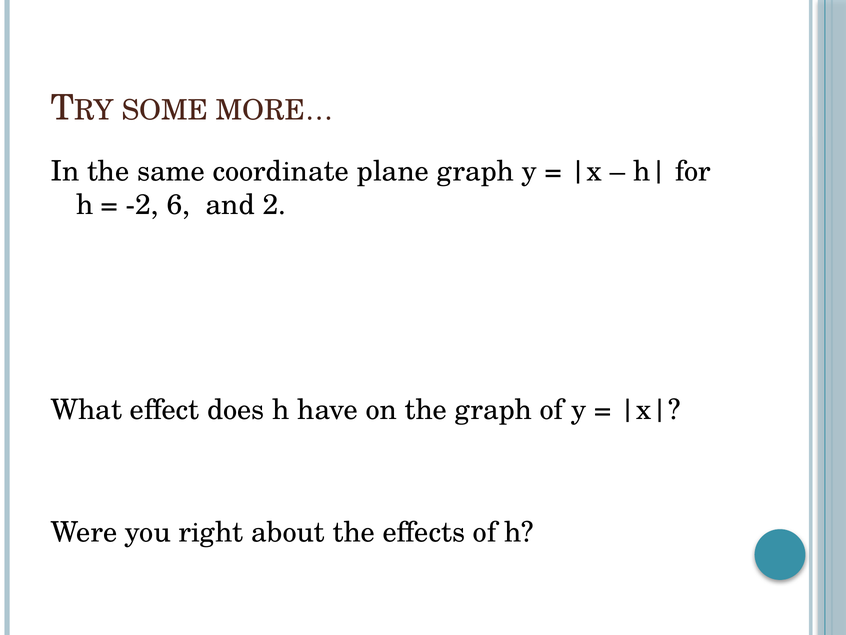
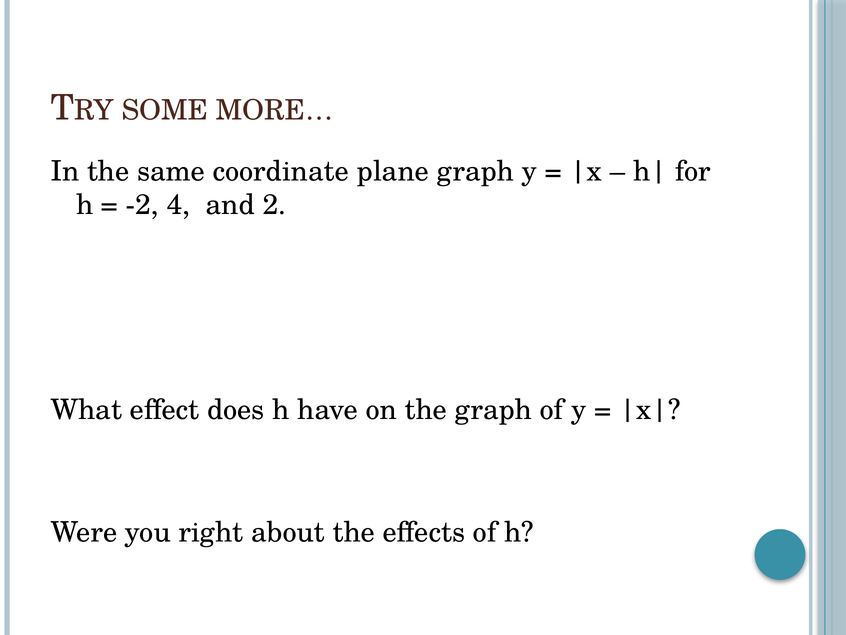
6: 6 -> 4
